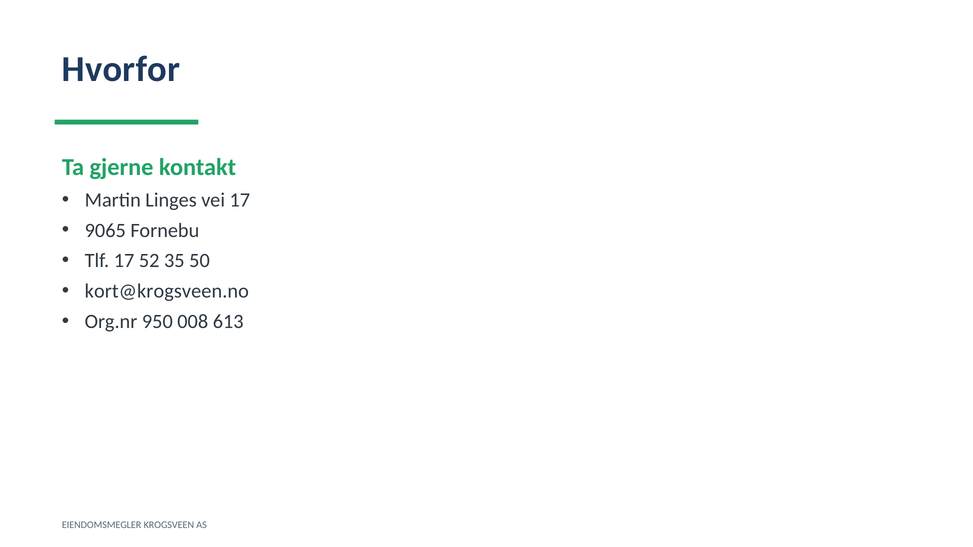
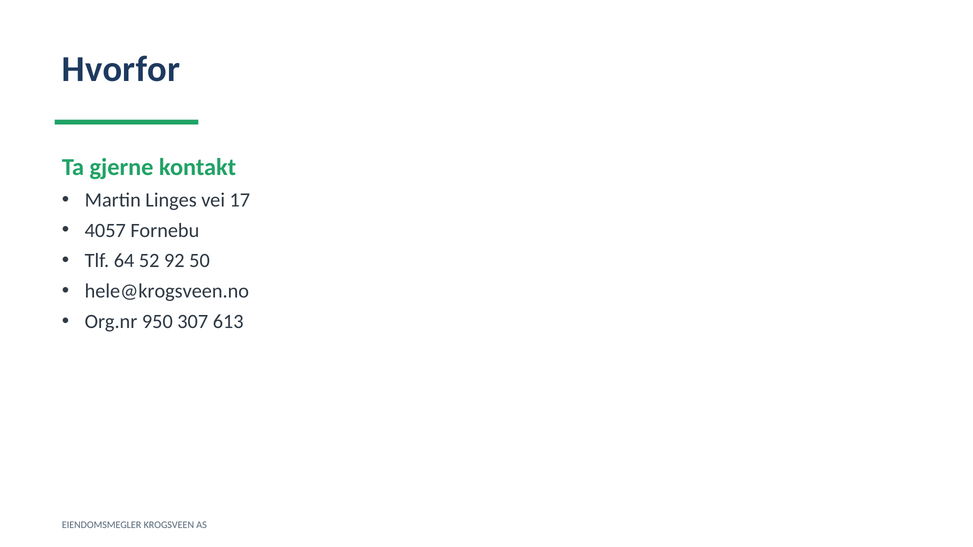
9065: 9065 -> 4057
Tlf 17: 17 -> 64
35: 35 -> 92
kort@krogsveen.no: kort@krogsveen.no -> hele@krogsveen.no
008: 008 -> 307
